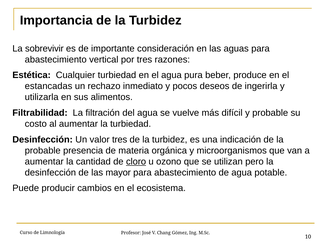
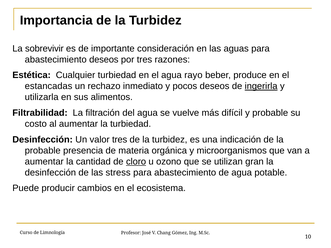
abastecimiento vertical: vertical -> deseos
pura: pura -> rayo
ingerirla underline: none -> present
pero: pero -> gran
mayor: mayor -> stress
